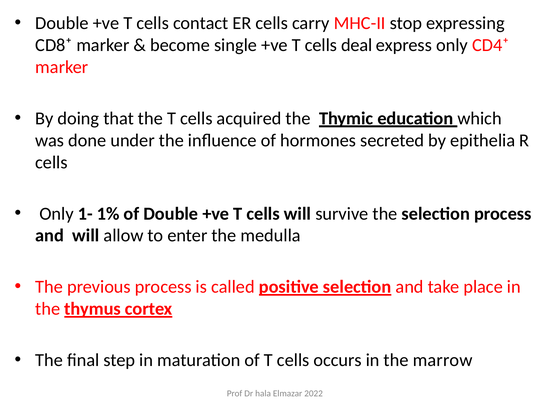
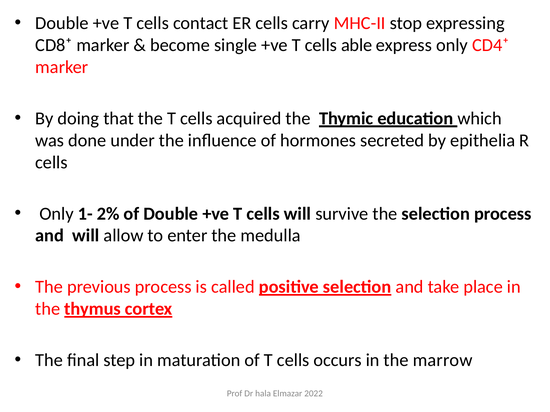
deal: deal -> able
1%: 1% -> 2%
